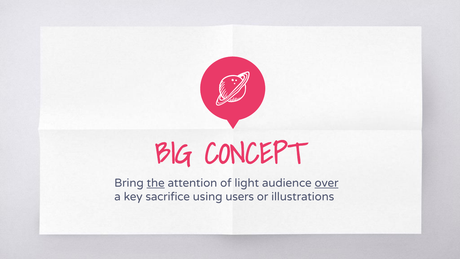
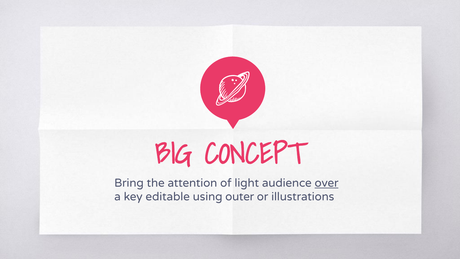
the underline: present -> none
sacrifice: sacrifice -> editable
users: users -> outer
